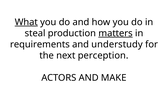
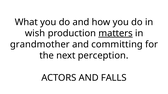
What underline: present -> none
steal: steal -> wish
requirements: requirements -> grandmother
understudy: understudy -> committing
MAKE: MAKE -> FALLS
